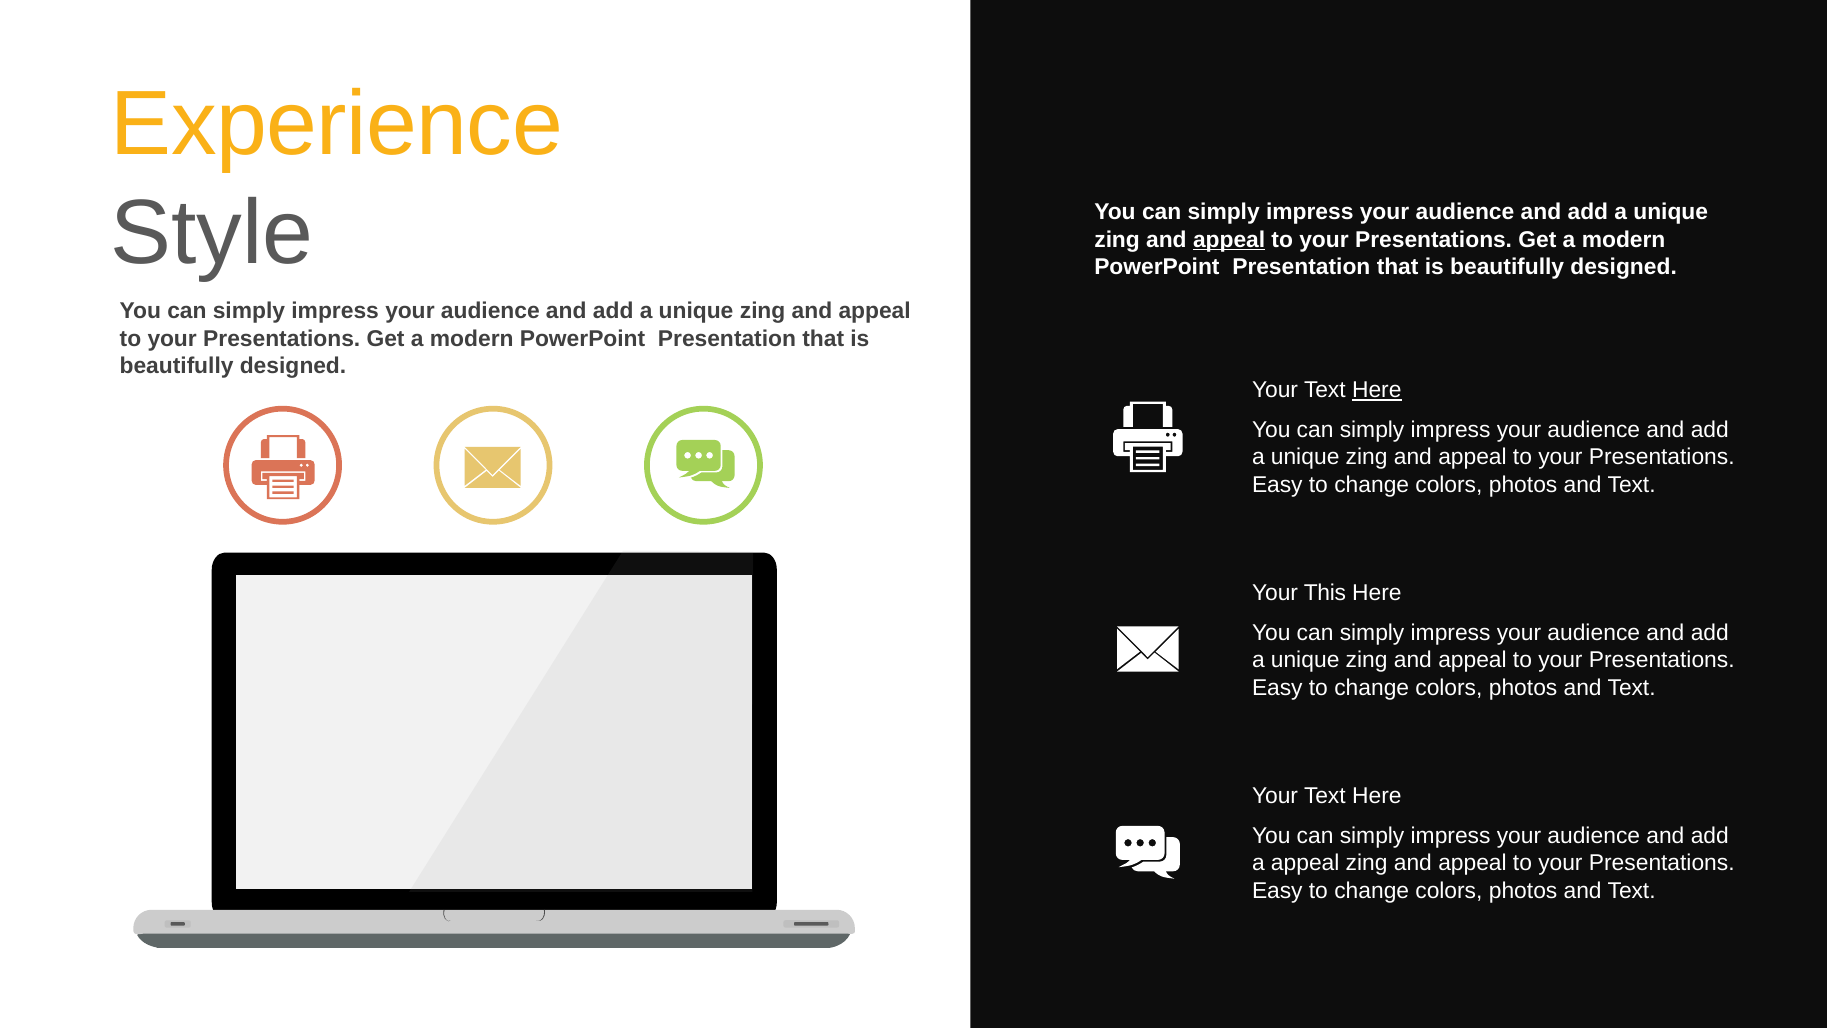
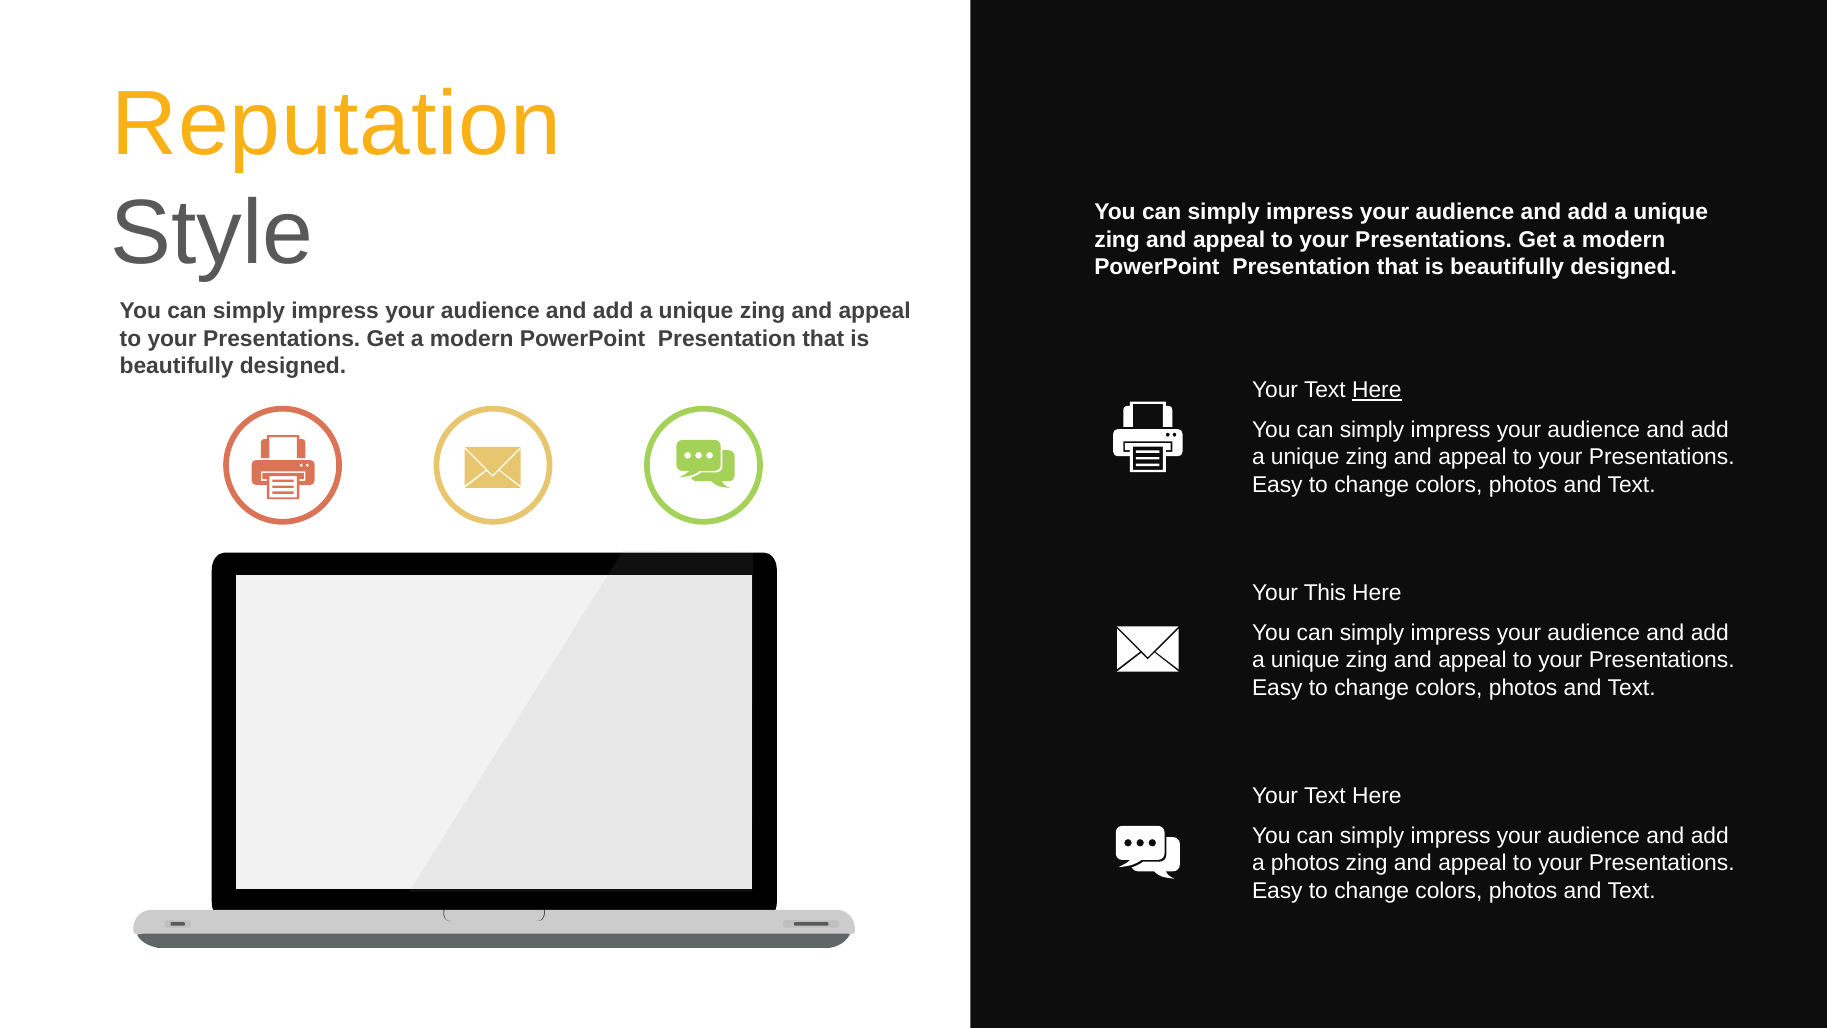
Experience: Experience -> Reputation
appeal at (1229, 239) underline: present -> none
a appeal: appeal -> photos
